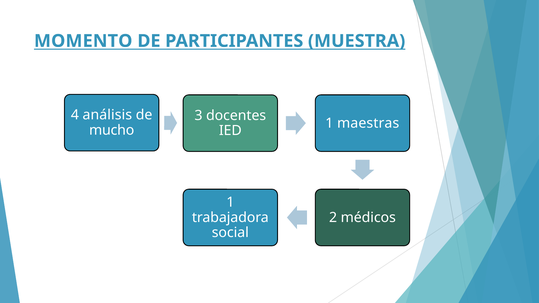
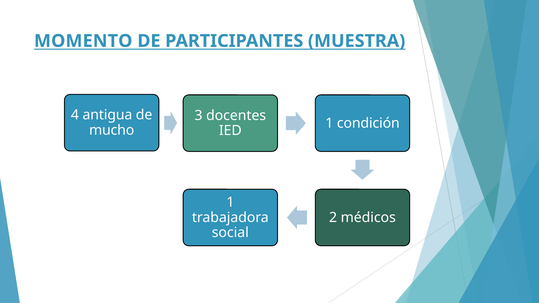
análisis: análisis -> antigua
maestras: maestras -> condición
